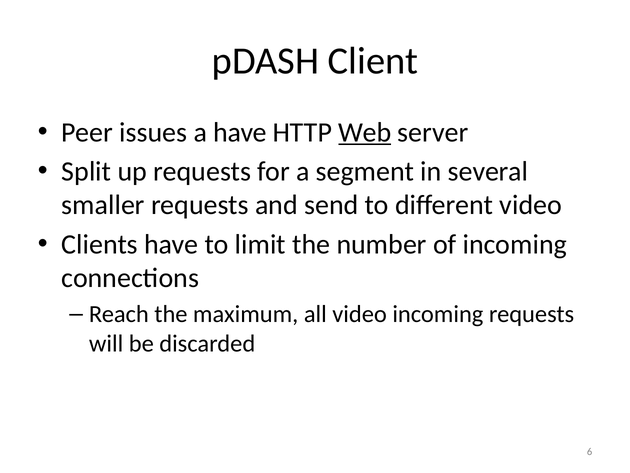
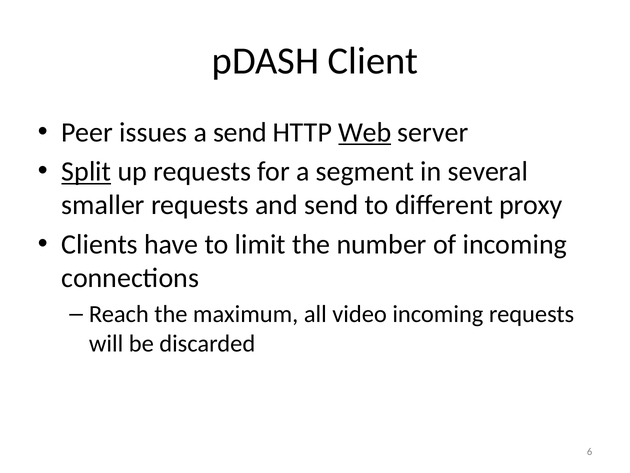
a have: have -> send
Split underline: none -> present
different video: video -> proxy
